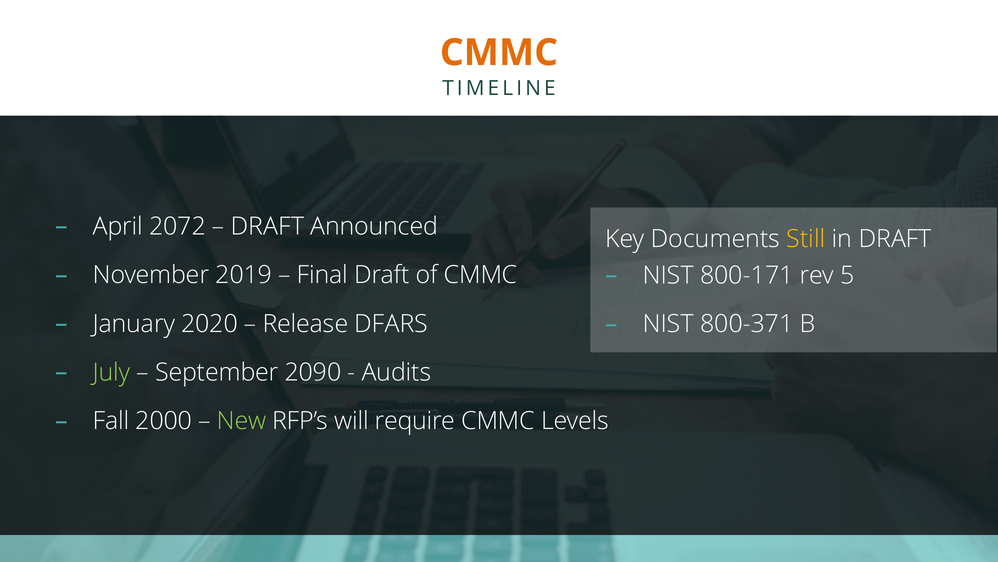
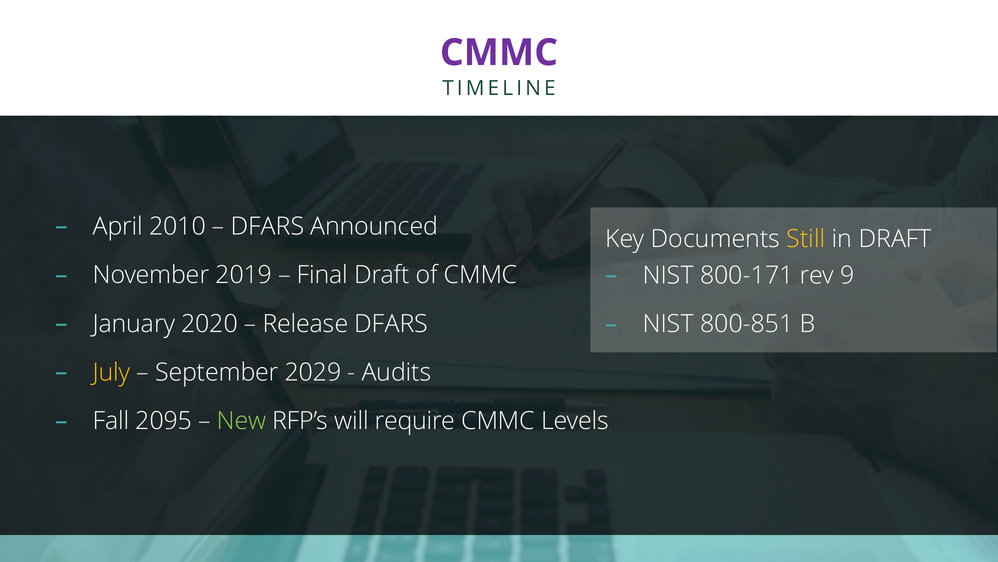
CMMC at (499, 53) colour: orange -> purple
2072: 2072 -> 2010
DRAFT at (267, 226): DRAFT -> DFARS
5: 5 -> 9
800-371: 800-371 -> 800-851
July colour: light green -> yellow
2090: 2090 -> 2029
2000: 2000 -> 2095
